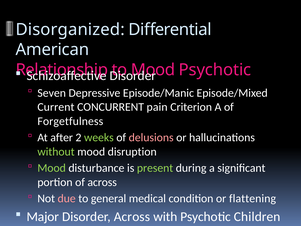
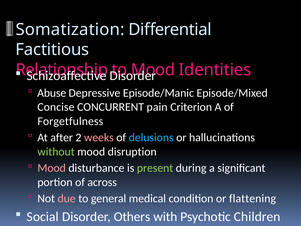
Disorganized: Disorganized -> Somatization
American: American -> Factitious
Psychotic at (215, 70): Psychotic -> Identities
Seven: Seven -> Abuse
Current: Current -> Concise
weeks colour: light green -> pink
delusions colour: pink -> light blue
Mood at (52, 168) colour: light green -> pink
Major: Major -> Social
Disorder Across: Across -> Others
